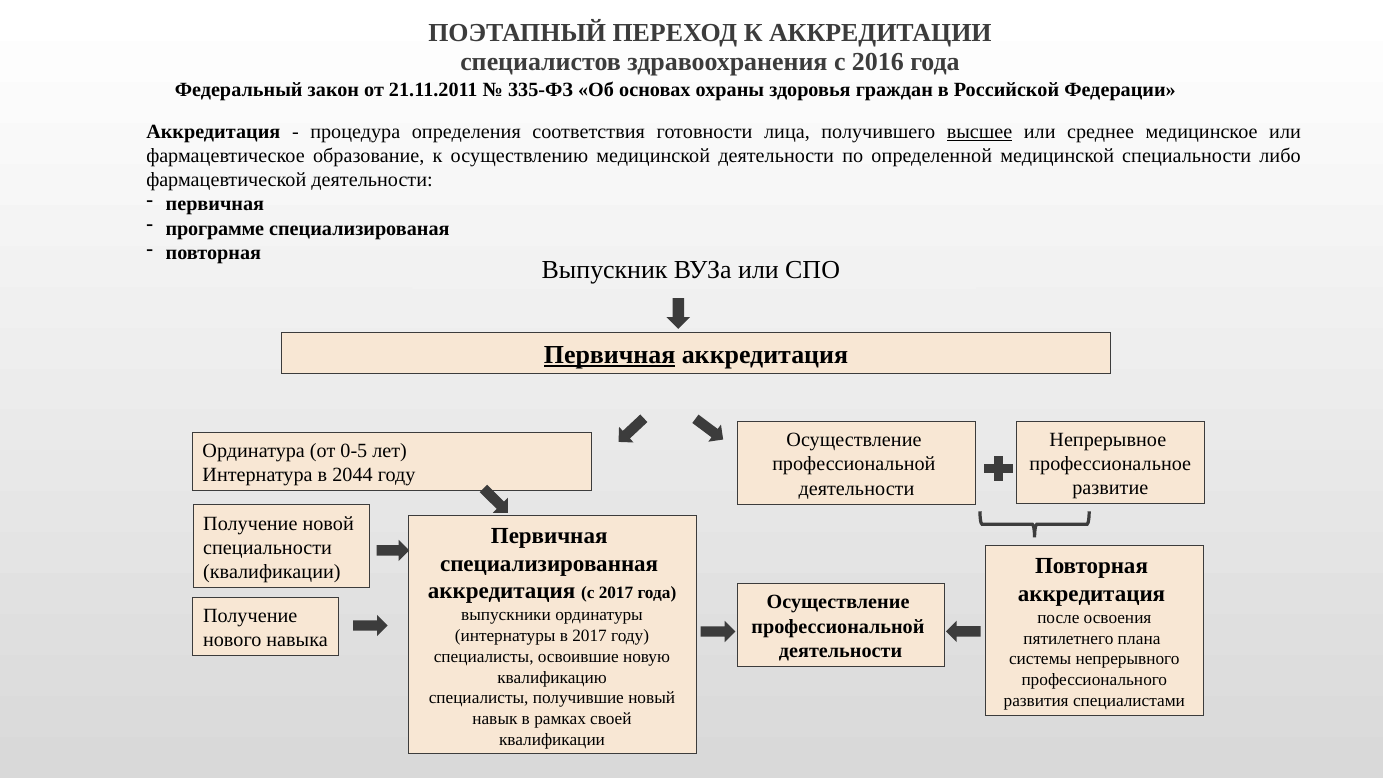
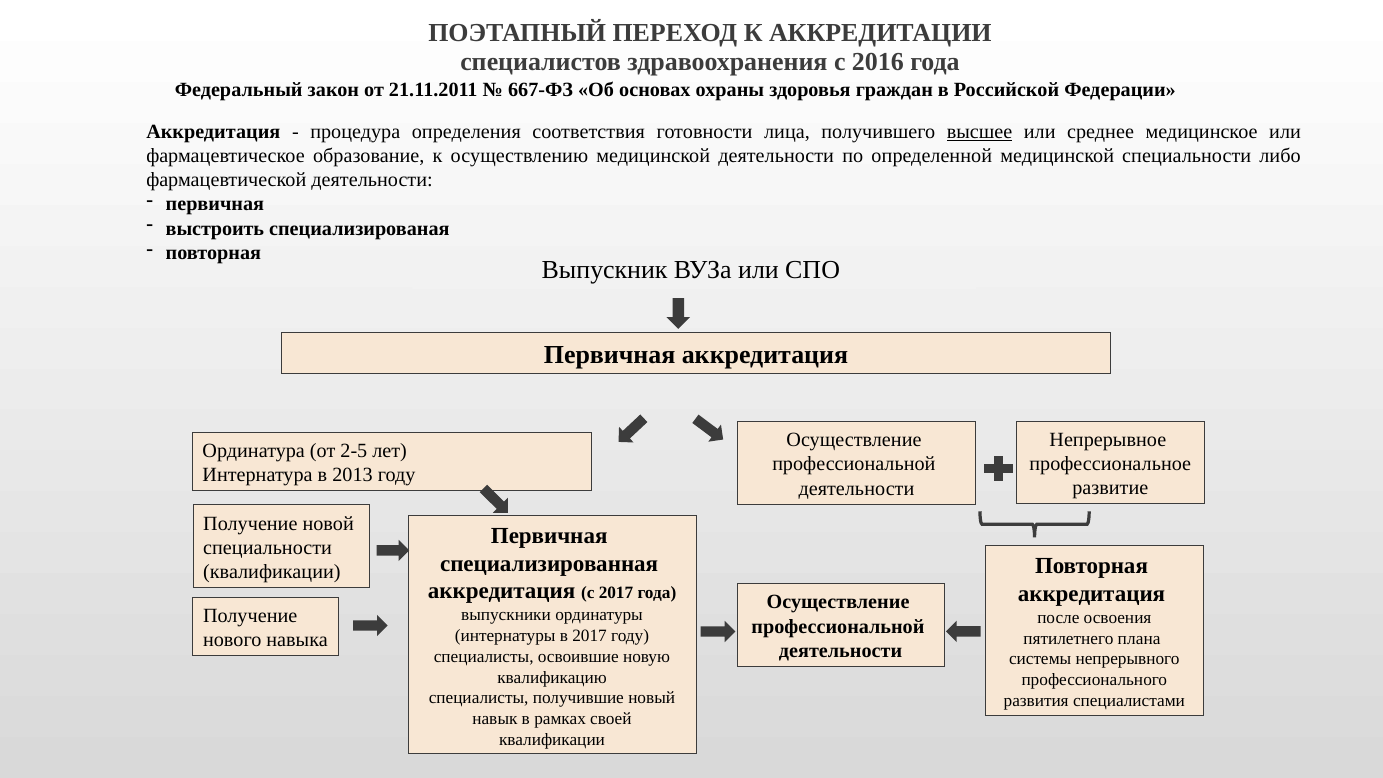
335-ФЗ: 335-ФЗ -> 667-ФЗ
программе: программе -> выстроить
Первичная at (610, 355) underline: present -> none
0-5: 0-5 -> 2-5
2044: 2044 -> 2013
